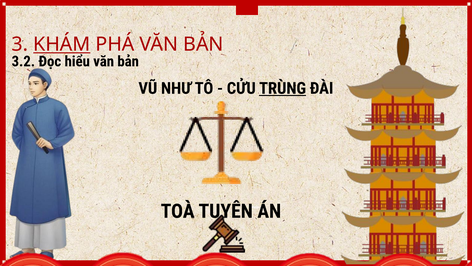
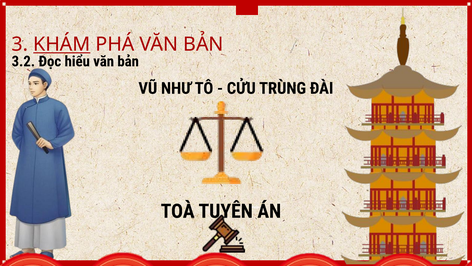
TRÙNG underline: present -> none
